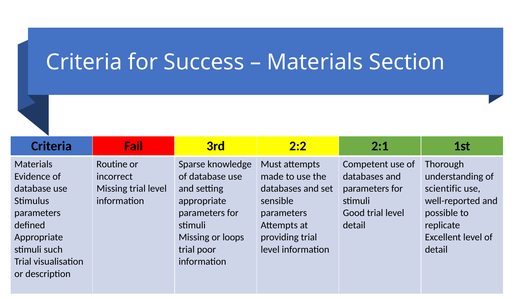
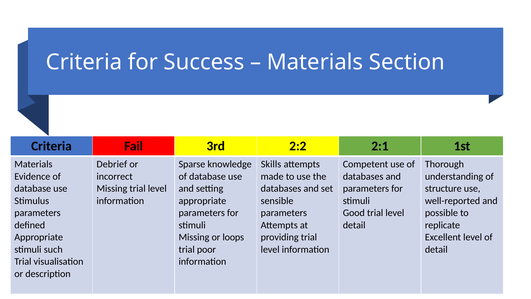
Routine: Routine -> Debrief
Must: Must -> Skills
scientific: scientific -> structure
